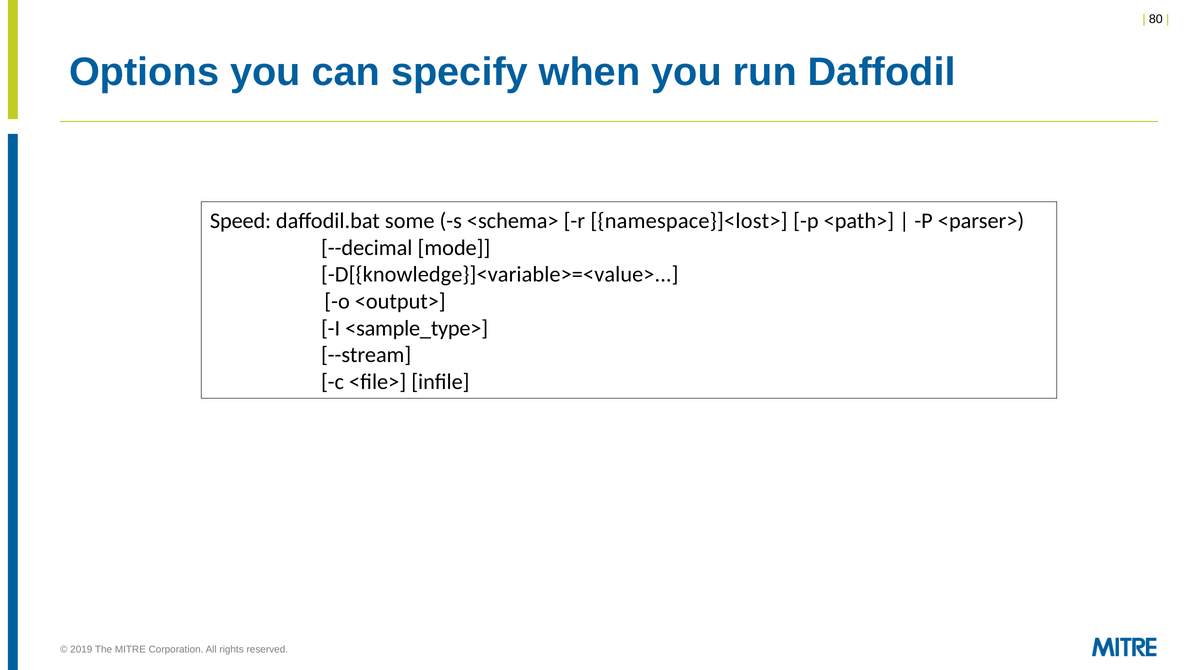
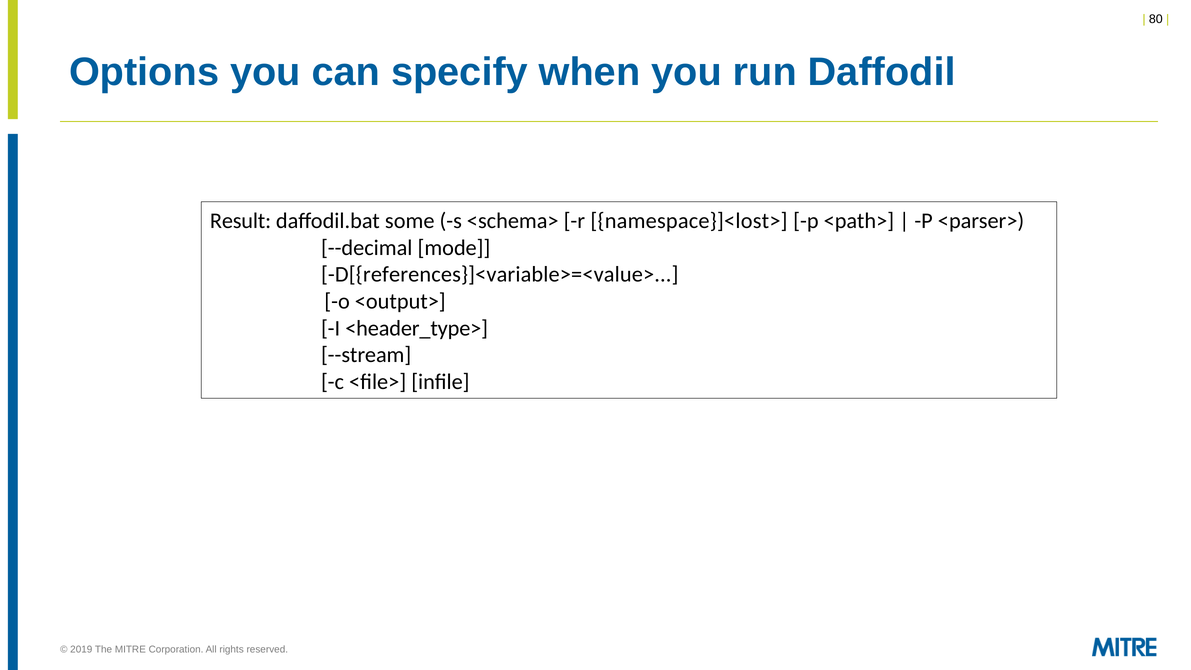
Speed: Speed -> Result
D[{knowledge}]<variable>=<value>: D[{knowledge}]<variable>=<value> -> D[{references}]<variable>=<value>
<sample_type>: <sample_type> -> <header_type>
